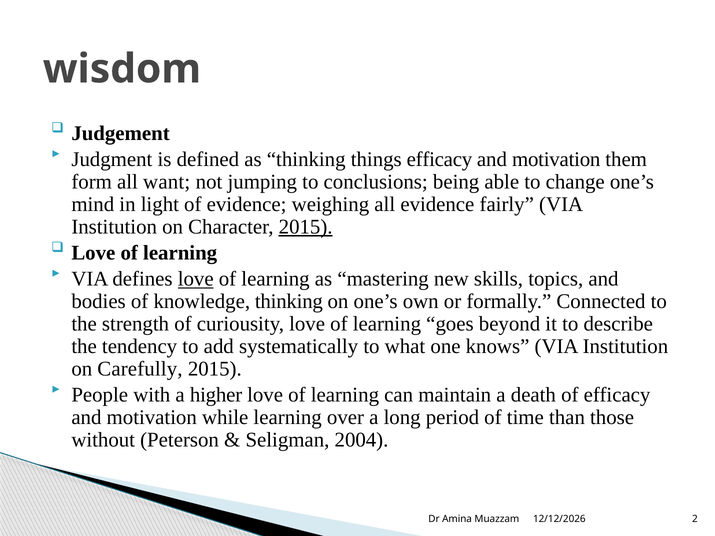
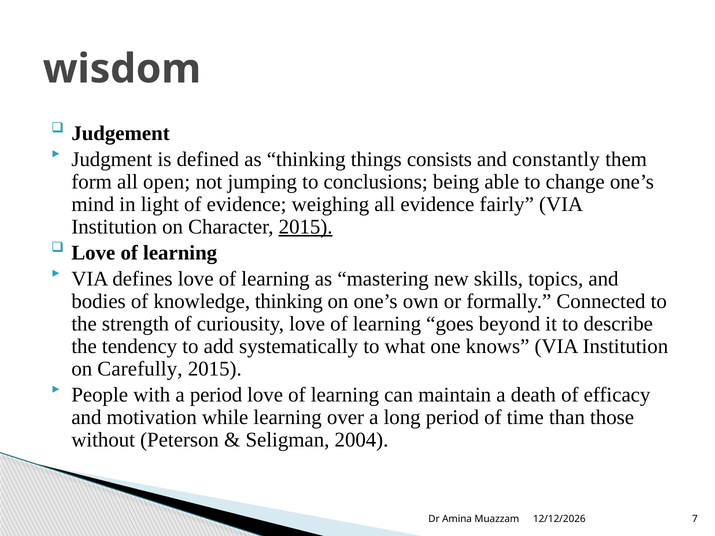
things efficacy: efficacy -> consists
motivation at (556, 159): motivation -> constantly
want: want -> open
love at (196, 279) underline: present -> none
a higher: higher -> period
2: 2 -> 7
